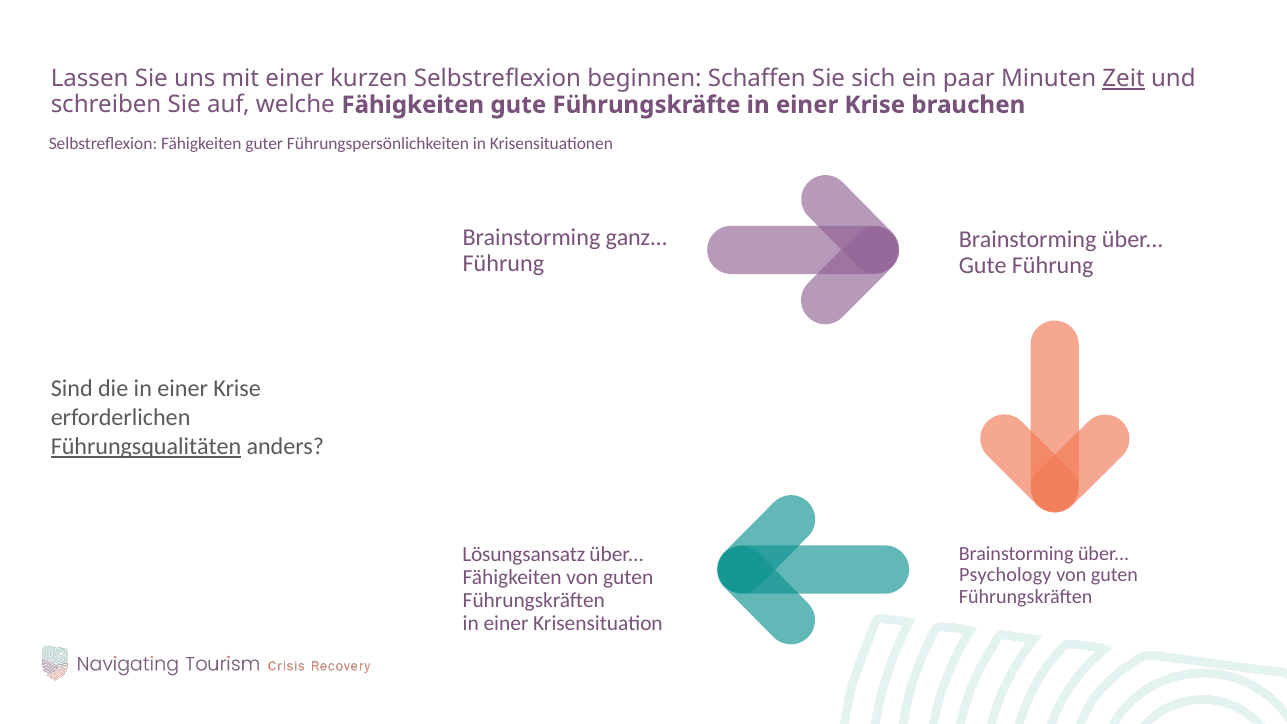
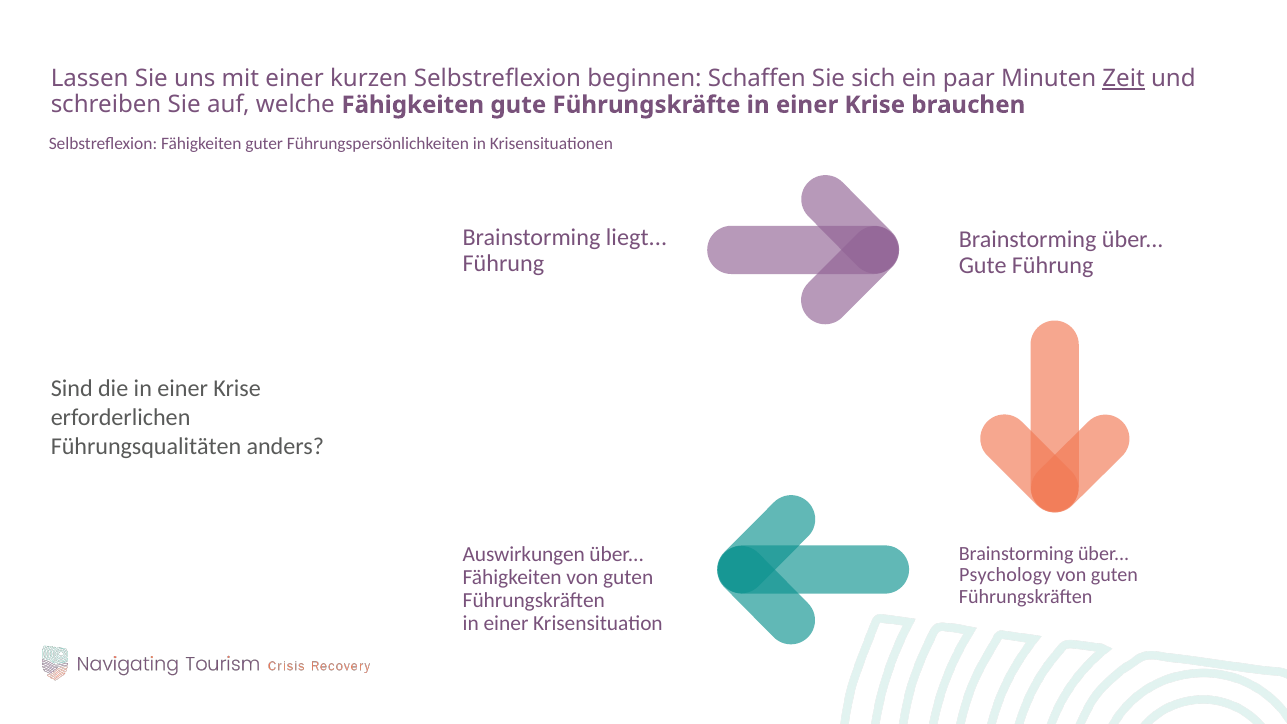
ganz: ganz -> liegt
Führungsqualitäten underline: present -> none
Lösungsansatz: Lösungsansatz -> Auswirkungen
